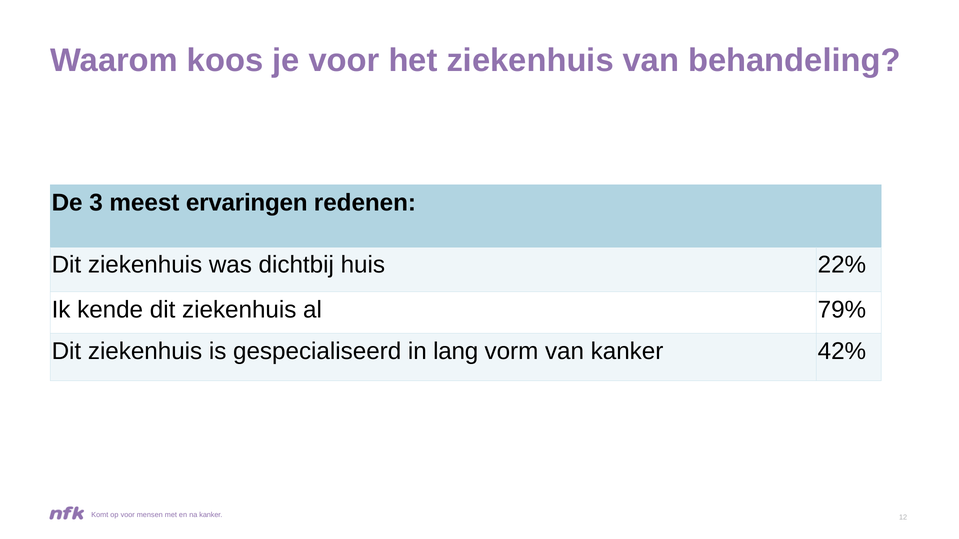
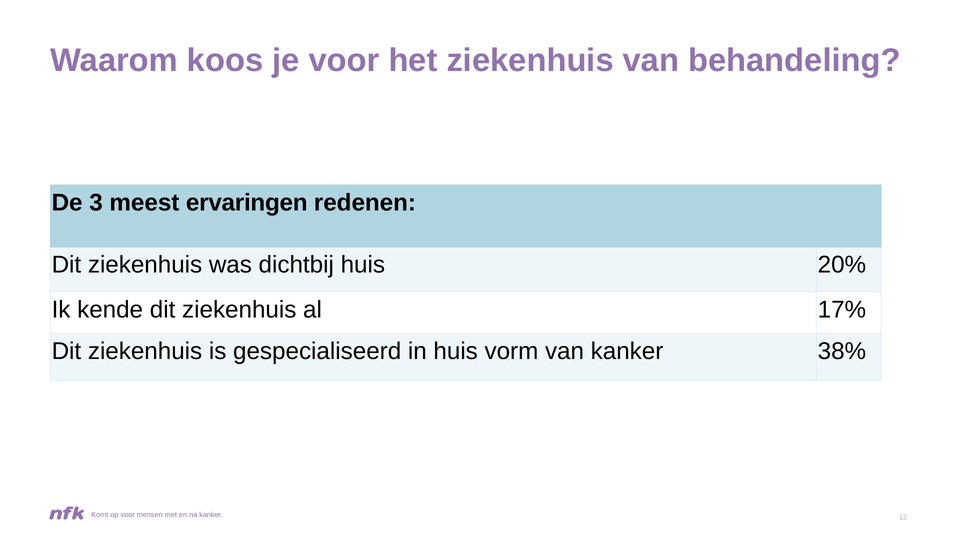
22%: 22% -> 20%
79%: 79% -> 17%
in lang: lang -> huis
42%: 42% -> 38%
